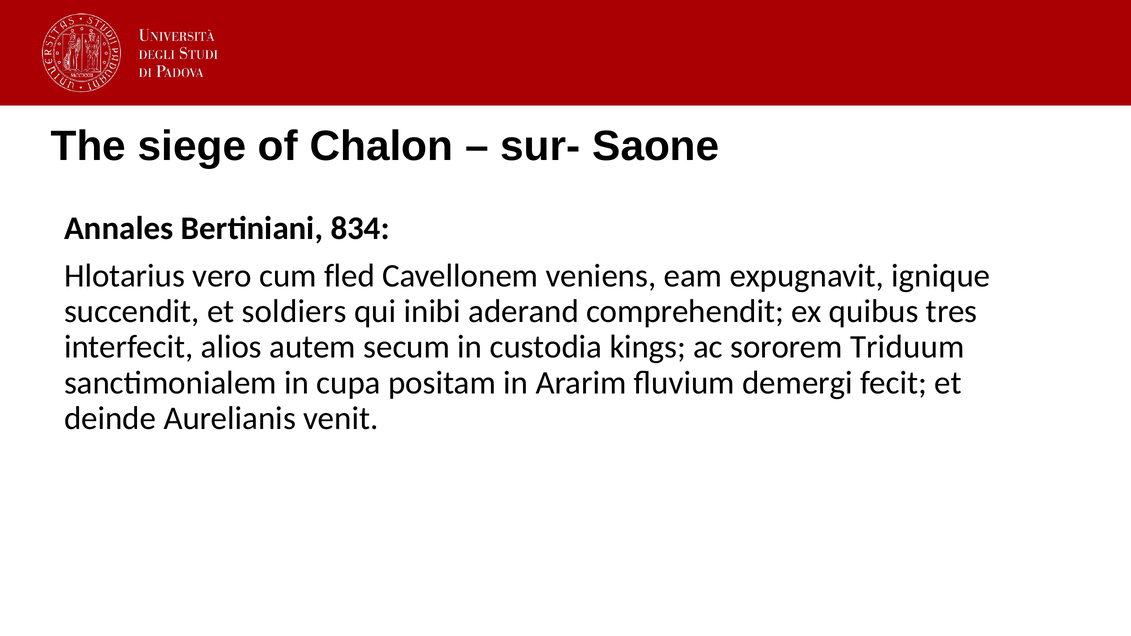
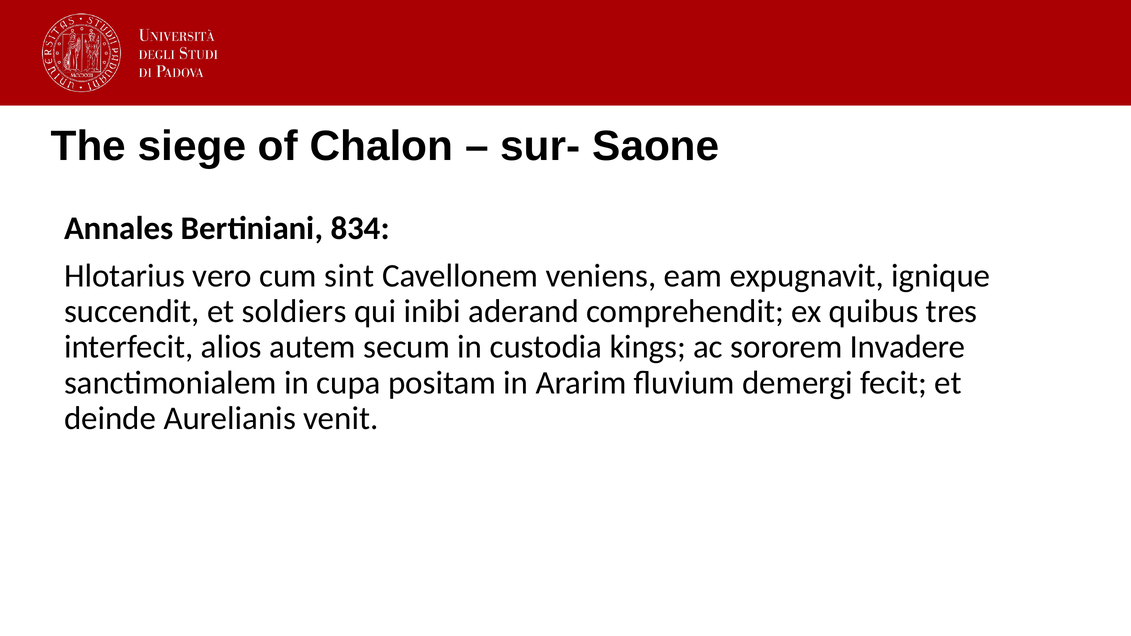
fled: fled -> sint
Triduum: Triduum -> Invadere
